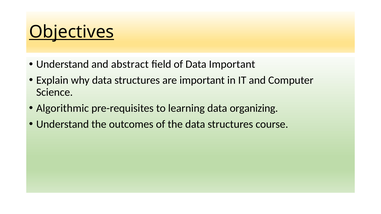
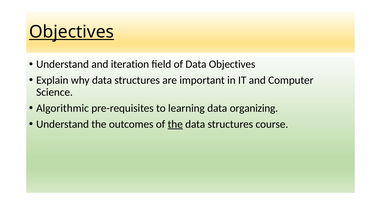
abstract: abstract -> iteration
Data Important: Important -> Objectives
the at (175, 124) underline: none -> present
